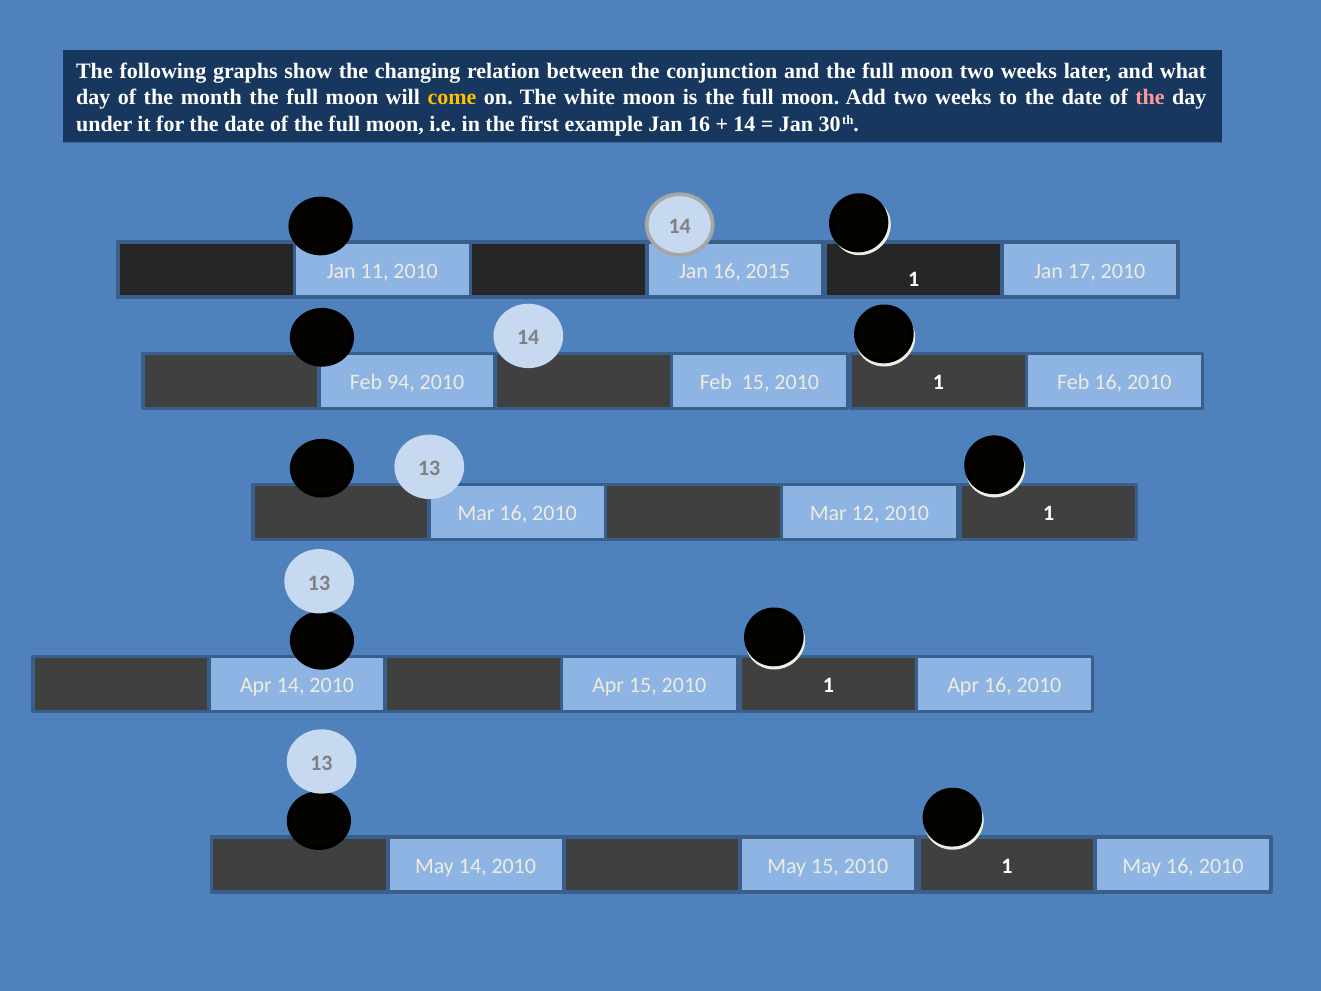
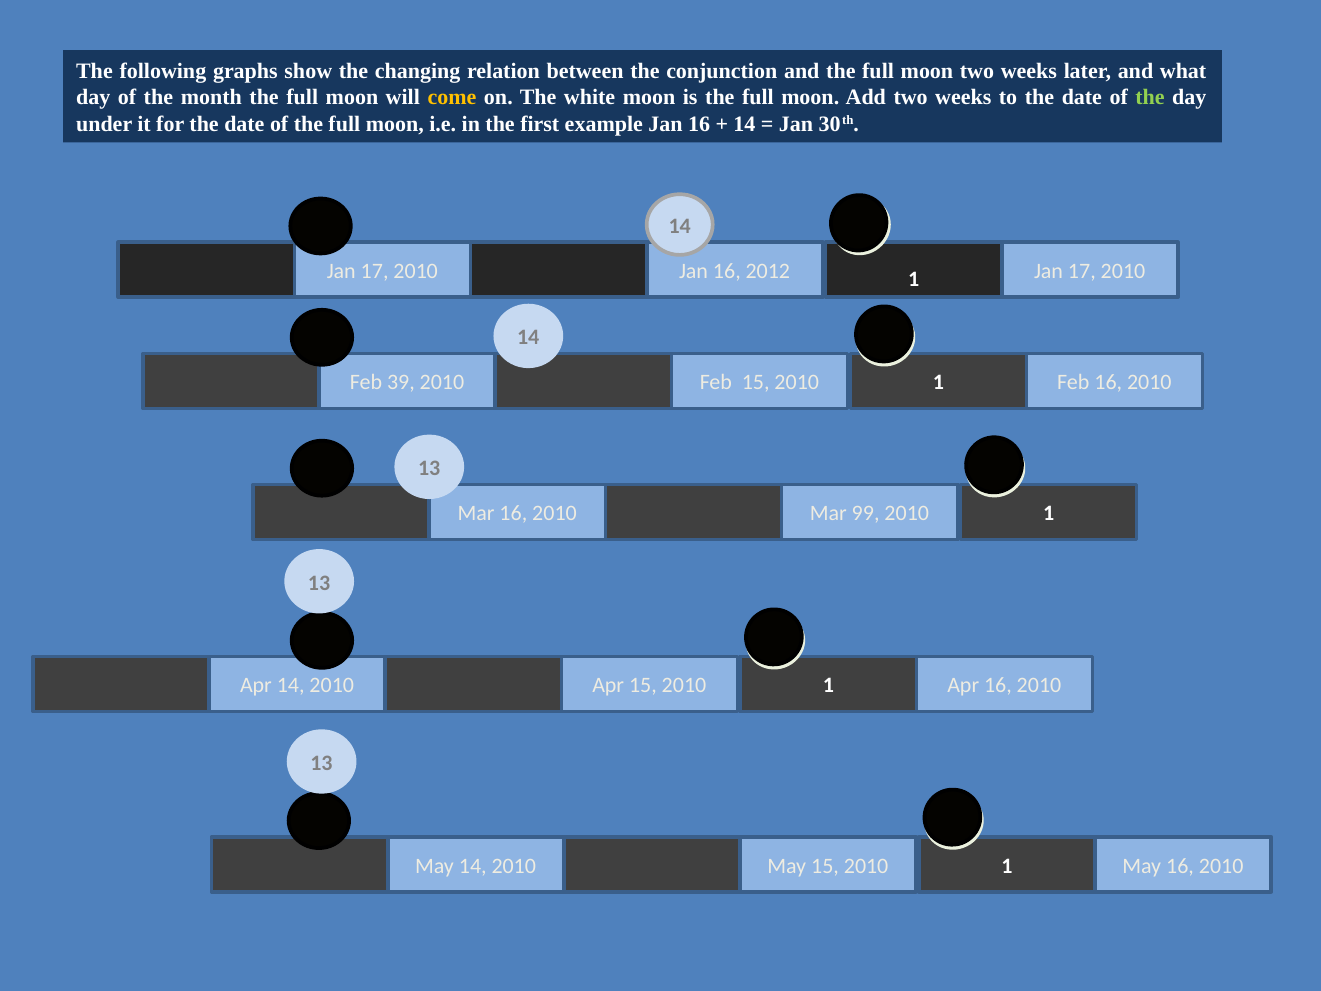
the at (1150, 98) colour: pink -> light green
11 at (375, 271): 11 -> 17
2015: 2015 -> 2012
94: 94 -> 39
12: 12 -> 99
